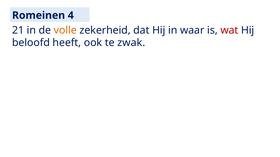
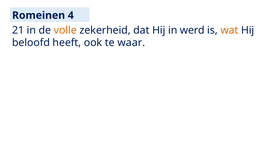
waar: waar -> werd
wat colour: red -> orange
zwak: zwak -> waar
